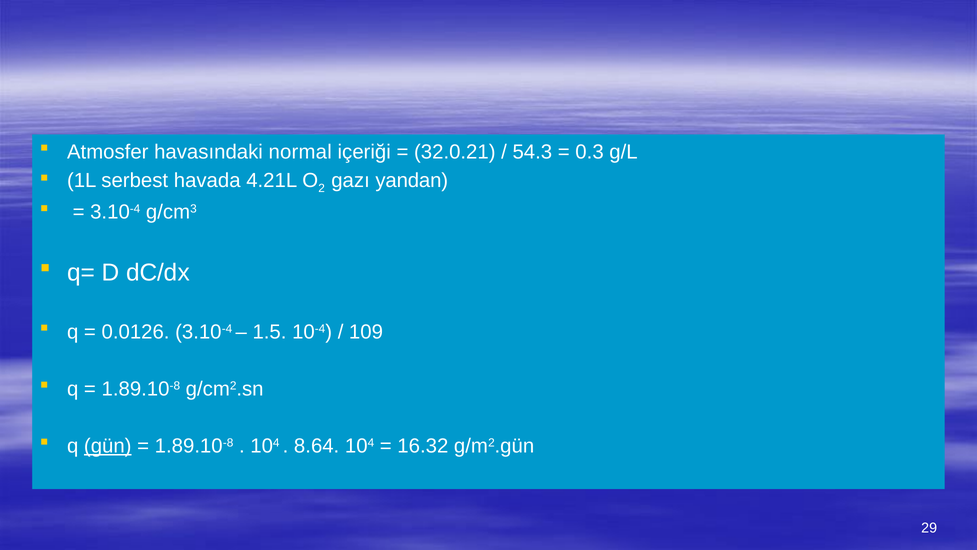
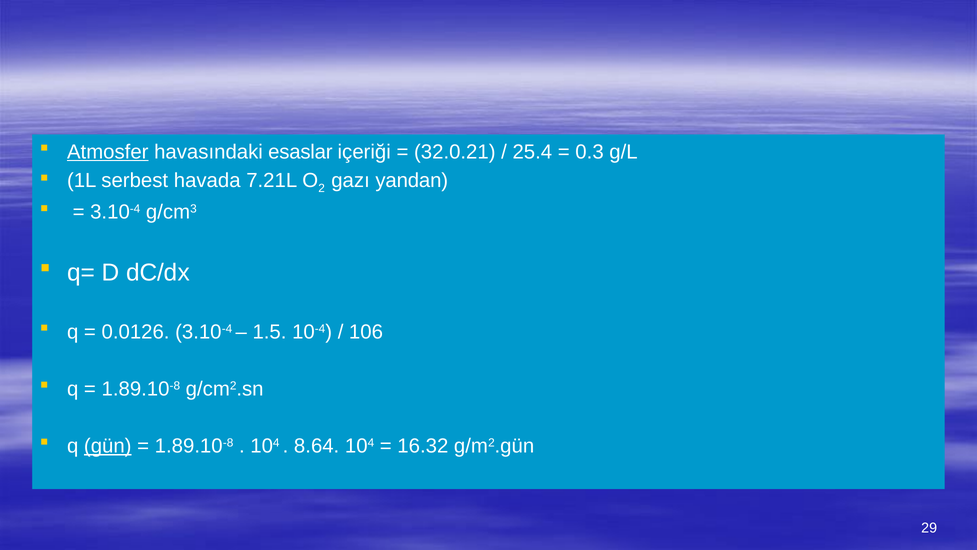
Atmosfer underline: none -> present
normal: normal -> esaslar
54.3: 54.3 -> 25.4
4.21L: 4.21L -> 7.21L
109: 109 -> 106
